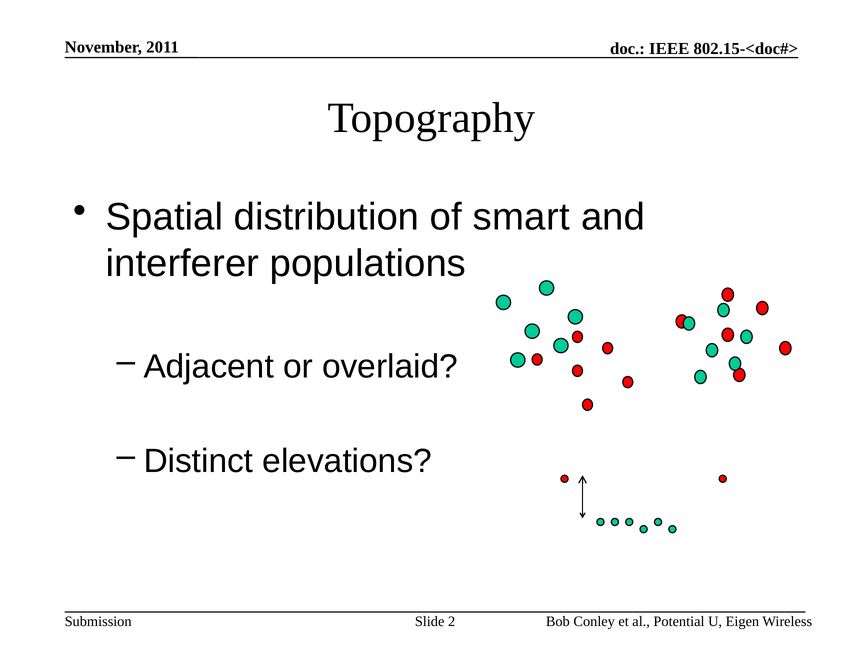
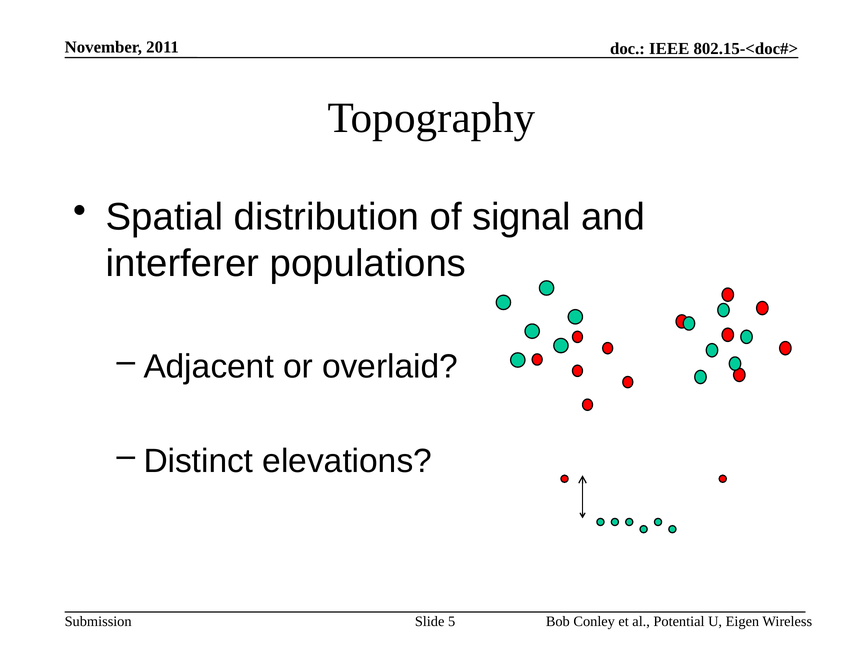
smart: smart -> signal
2: 2 -> 5
